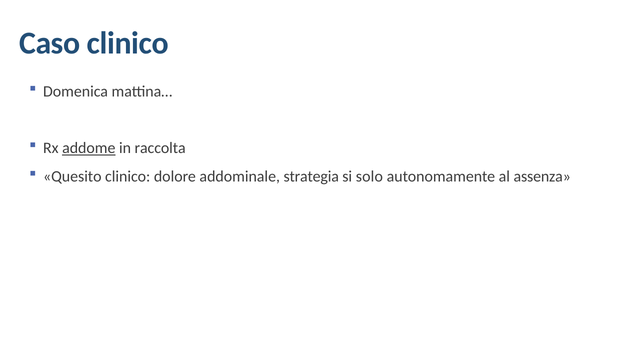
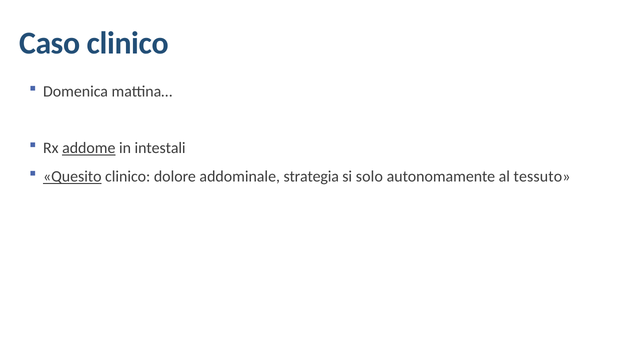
raccolta: raccolta -> intestali
Quesito underline: none -> present
assenza: assenza -> tessuto
